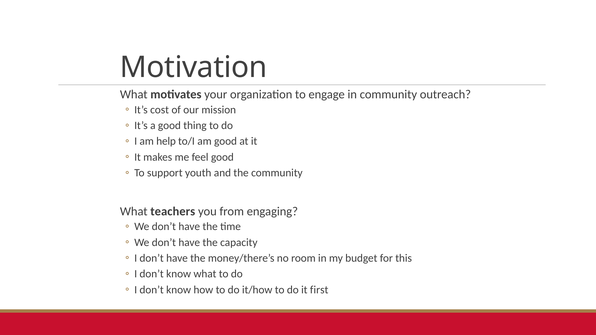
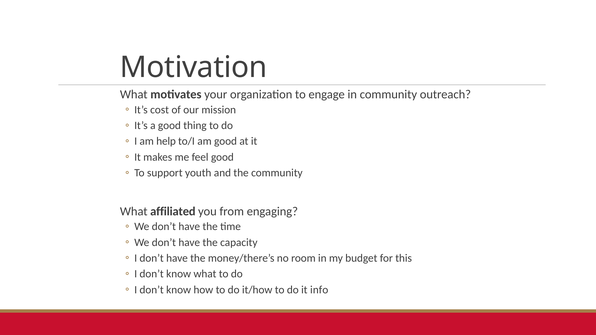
teachers: teachers -> affiliated
first: first -> info
